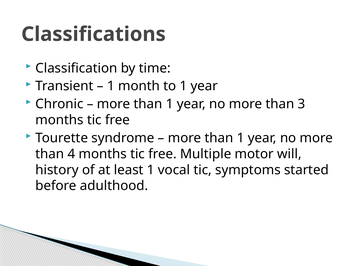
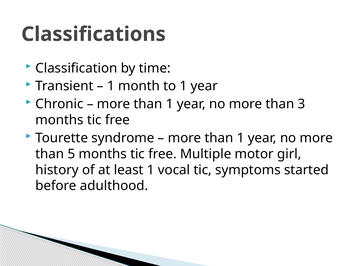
4: 4 -> 5
will: will -> girl
